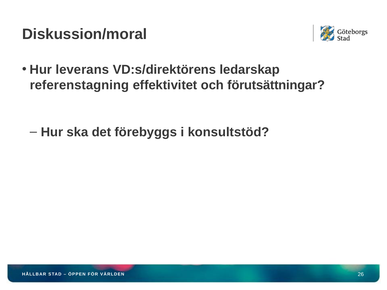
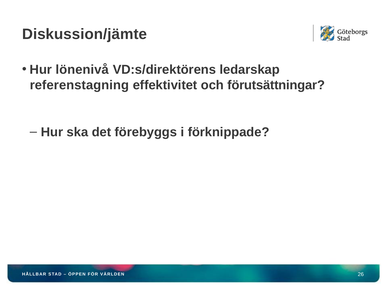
Diskussion/moral: Diskussion/moral -> Diskussion/jämte
leverans: leverans -> lönenivå
konsultstöd: konsultstöd -> förknippade
